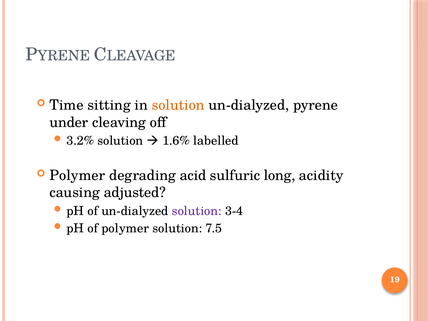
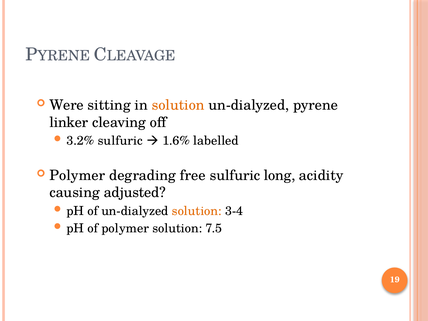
Time: Time -> Were
under: under -> linker
3.2% solution: solution -> sulfuric
acid: acid -> free
solution at (197, 211) colour: purple -> orange
